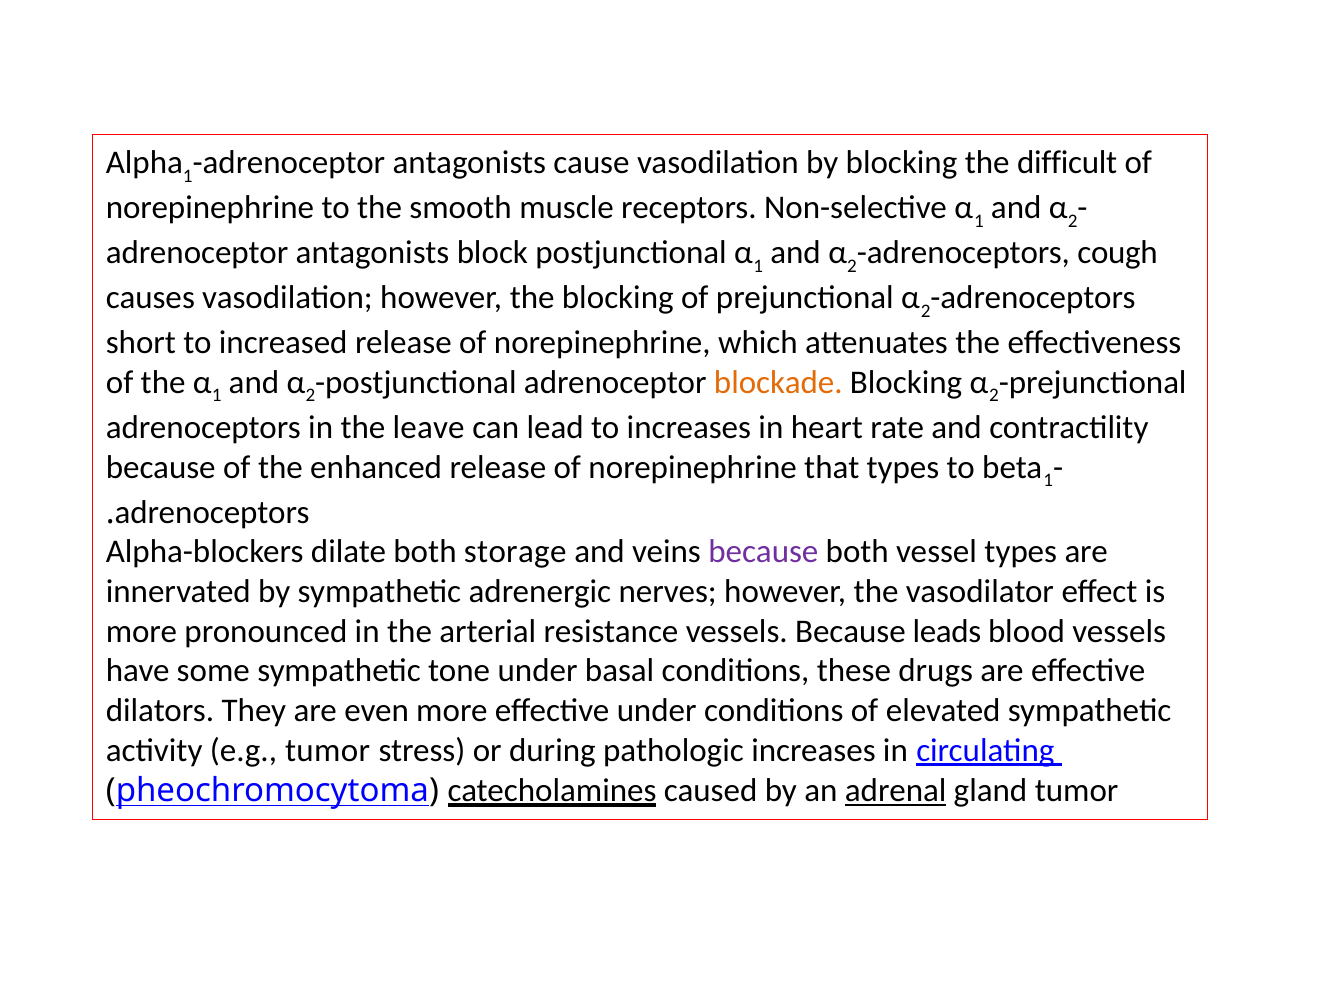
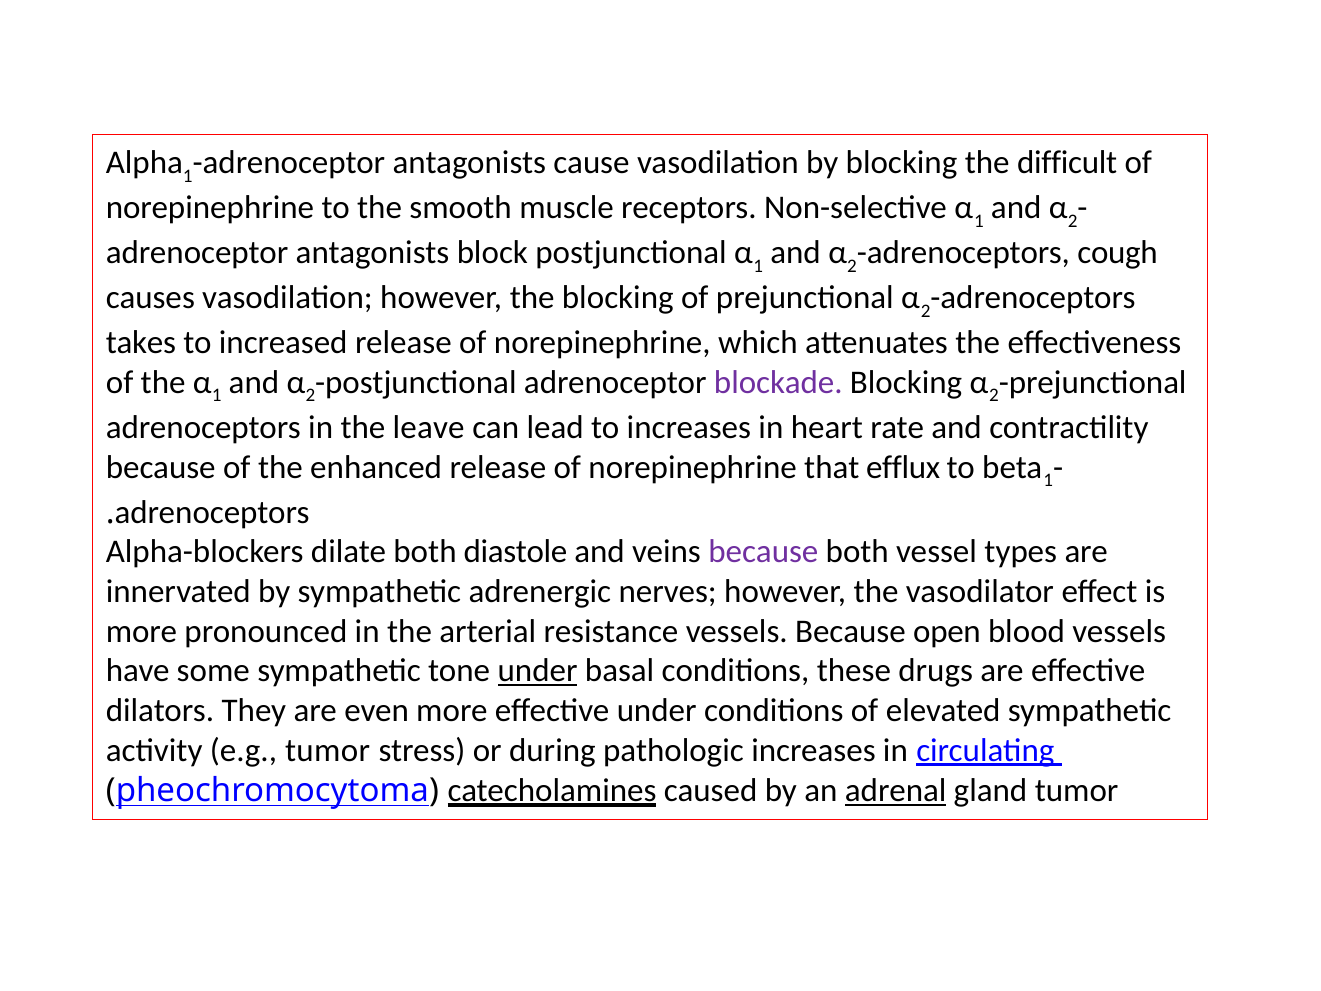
short: short -> takes
blockade colour: orange -> purple
that types: types -> efflux
storage: storage -> diastole
leads: leads -> open
under at (538, 671) underline: none -> present
